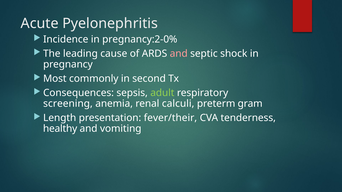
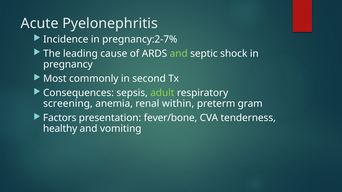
pregnancy:2-0%: pregnancy:2-0% -> pregnancy:2-7%
and at (179, 54) colour: pink -> light green
calculi: calculi -> within
Length: Length -> Factors
fever/their: fever/their -> fever/bone
